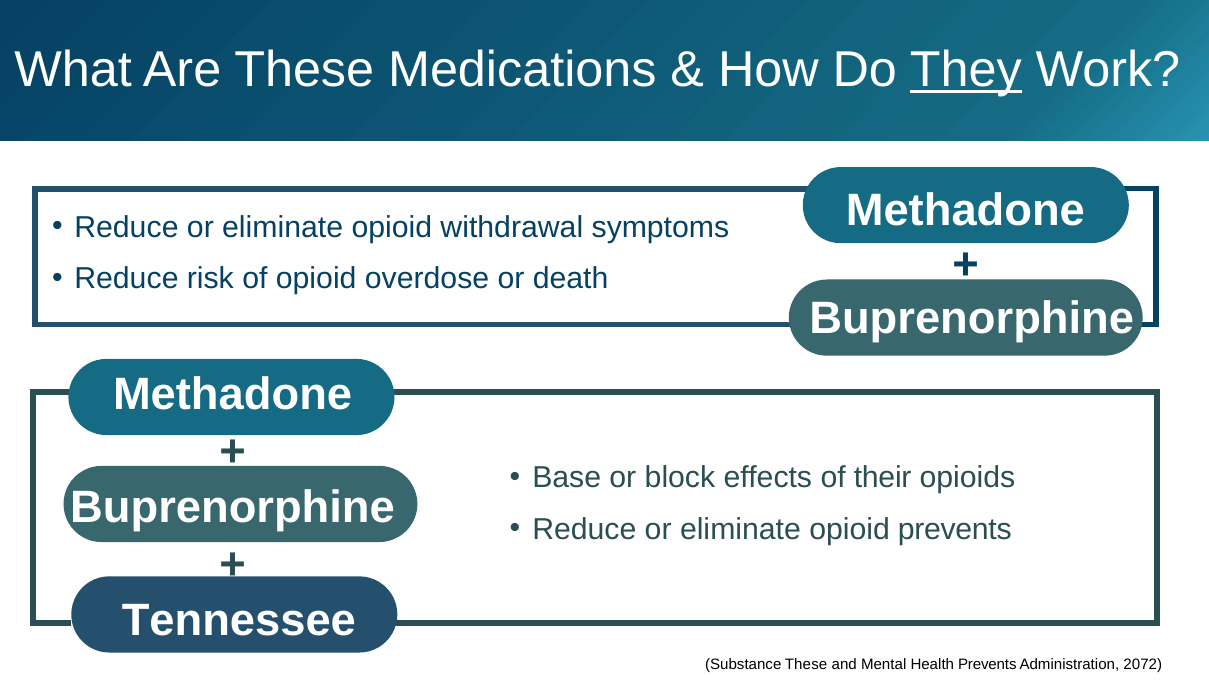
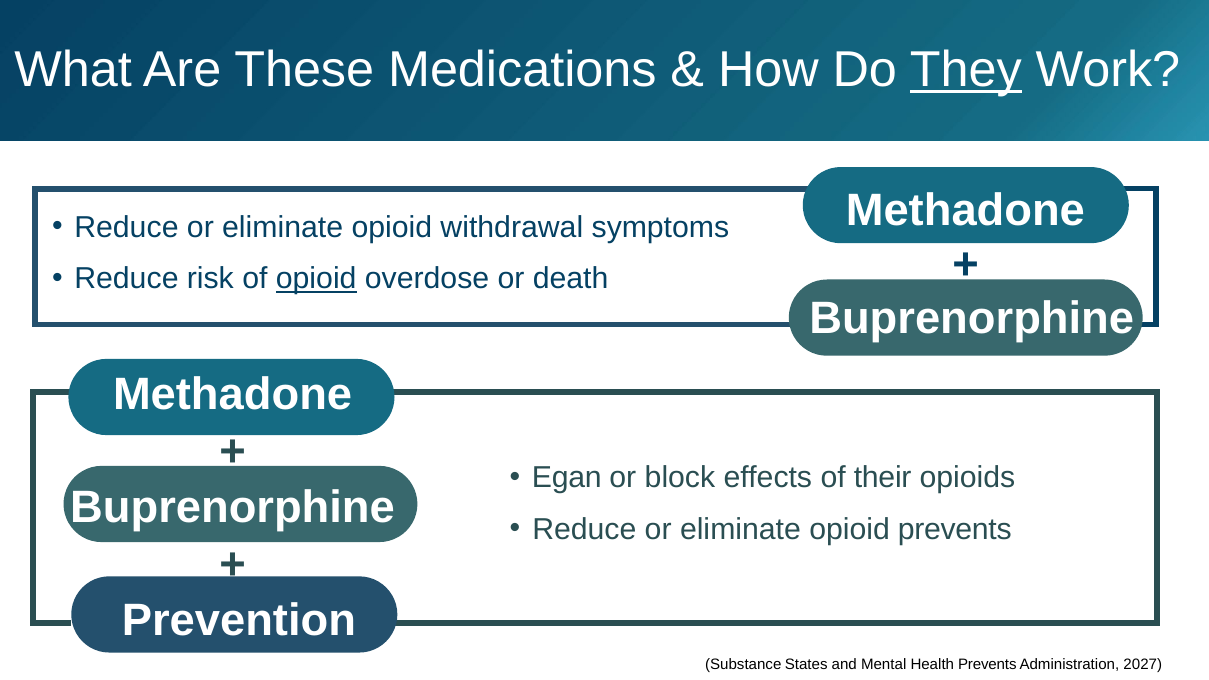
opioid at (316, 279) underline: none -> present
Base: Base -> Egan
Tennessee: Tennessee -> Prevention
Substance These: These -> States
2072: 2072 -> 2027
